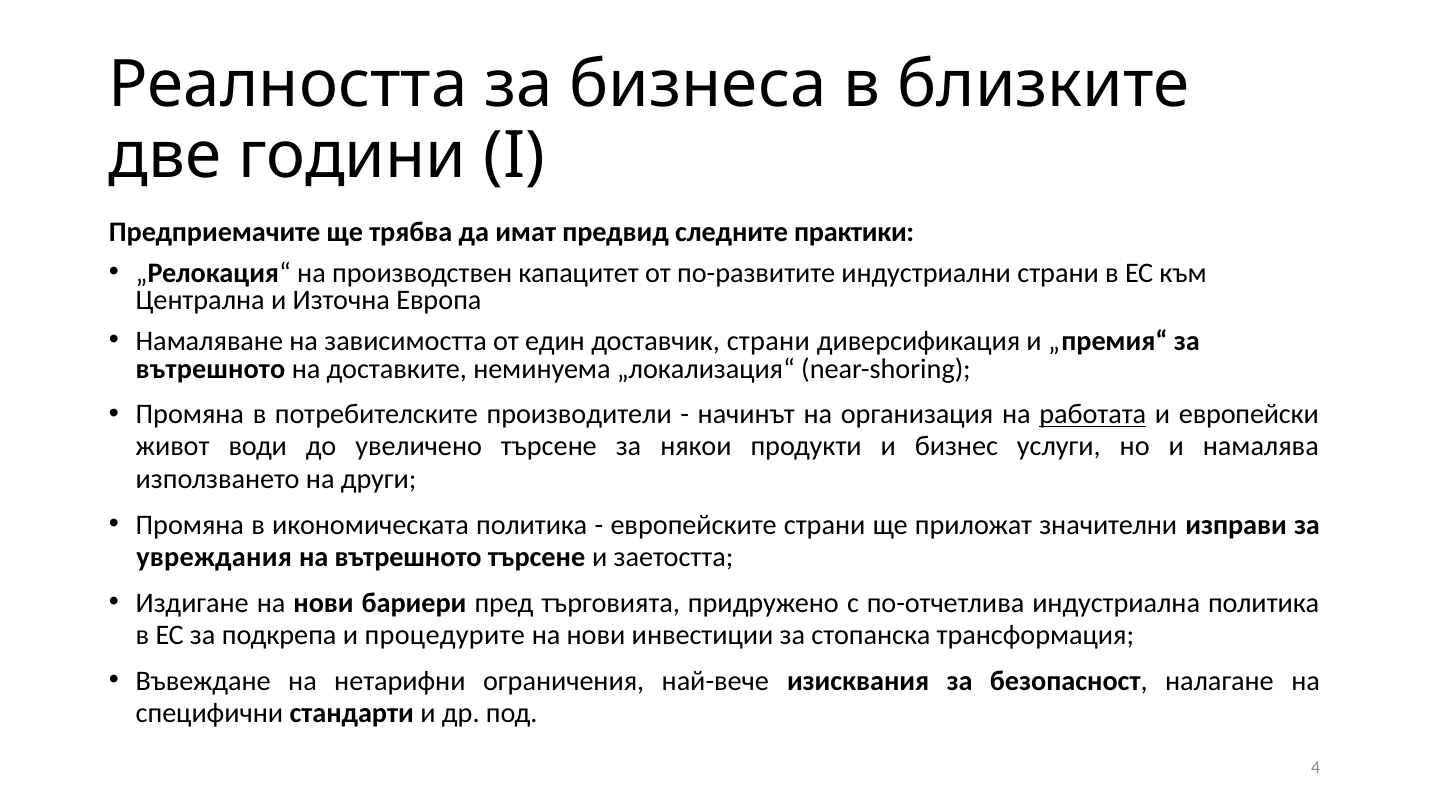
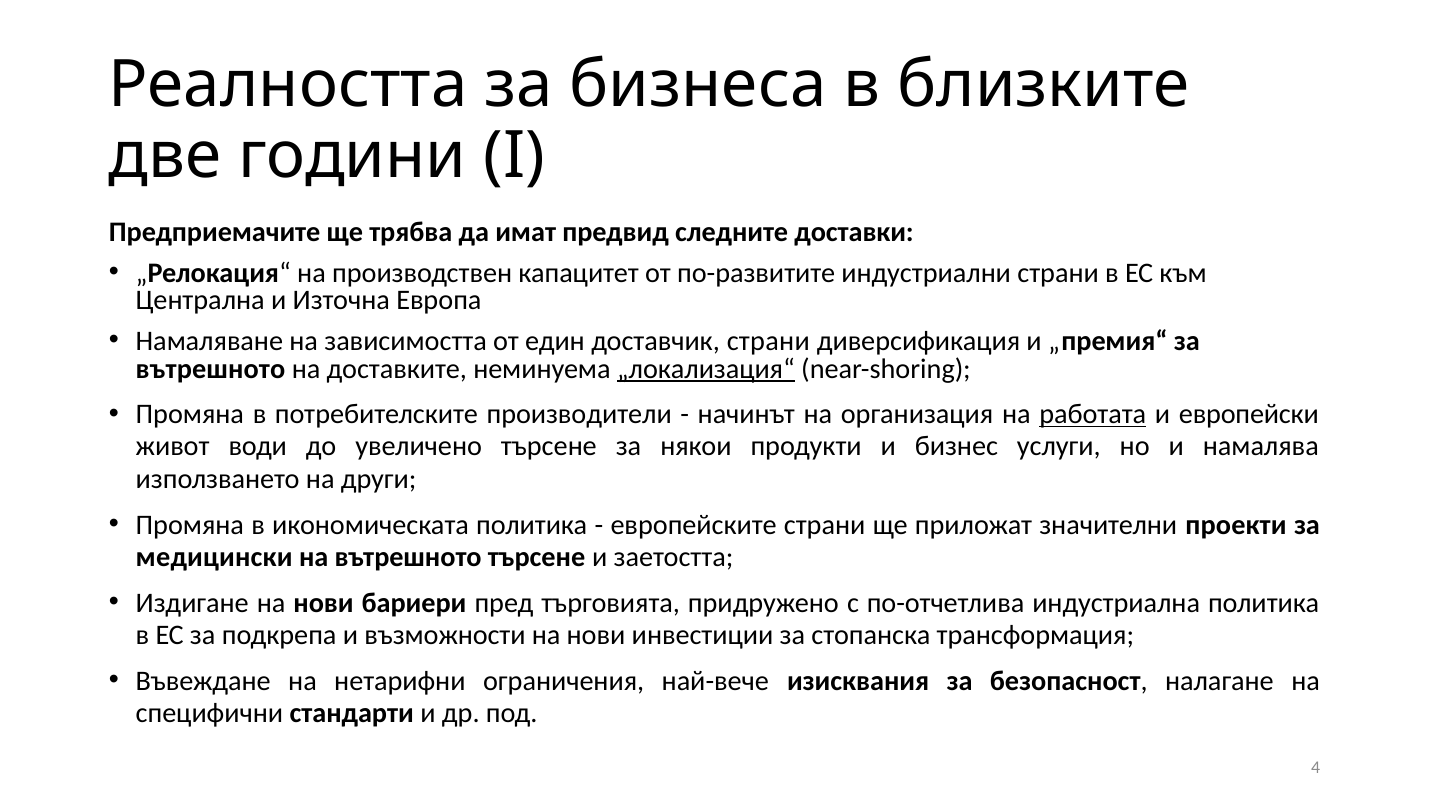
практики: практики -> доставки
„локализация“ underline: none -> present
изправи: изправи -> проекти
увреждания: увреждания -> медицински
процедурите: процедурите -> възможности
